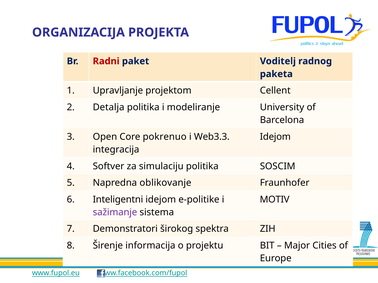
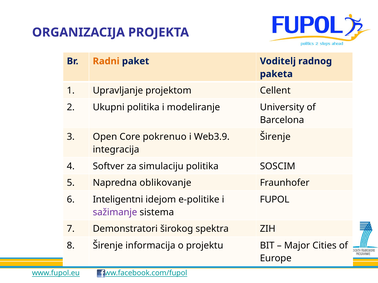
Radni colour: red -> orange
Detalja: Detalja -> Ukupni
Web3.3: Web3.3 -> Web3.9
Idejom at (275, 137): Idejom -> Širenje
MOTIV: MOTIV -> FUPOL
